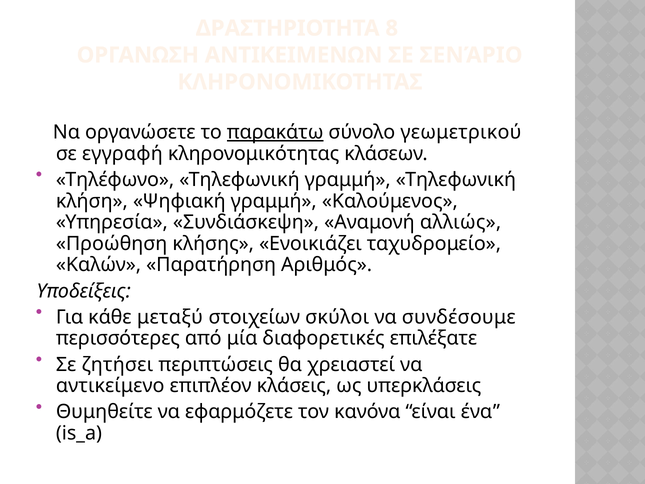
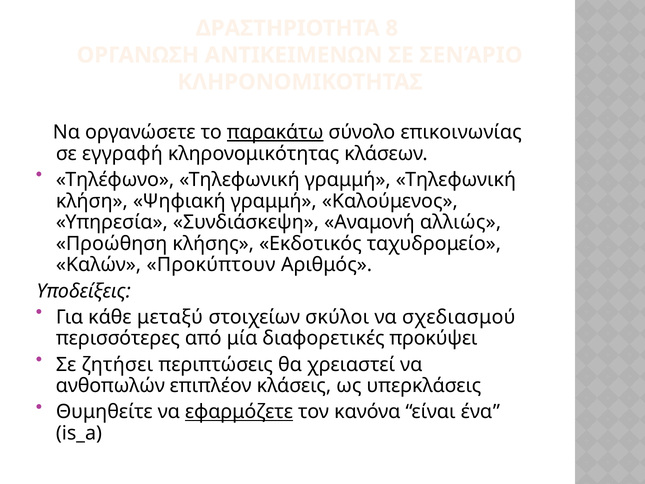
γεωμετρικού: γεωμετρικού -> επικοινωνίας
Ενοικιάζει: Ενοικιάζει -> Εκδοτικός
Παρατήρηση: Παρατήρηση -> Προκύπτουν
συνδέσουμε: συνδέσουμε -> σχεδιασμού
επιλέξατε: επιλέξατε -> προκύψει
αντικείμενο: αντικείμενο -> ανθοπωλών
εφαρμόζετε underline: none -> present
